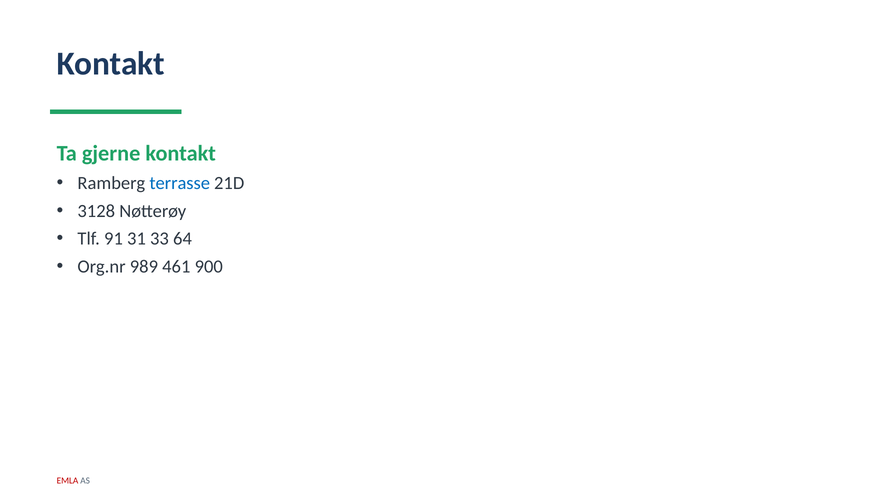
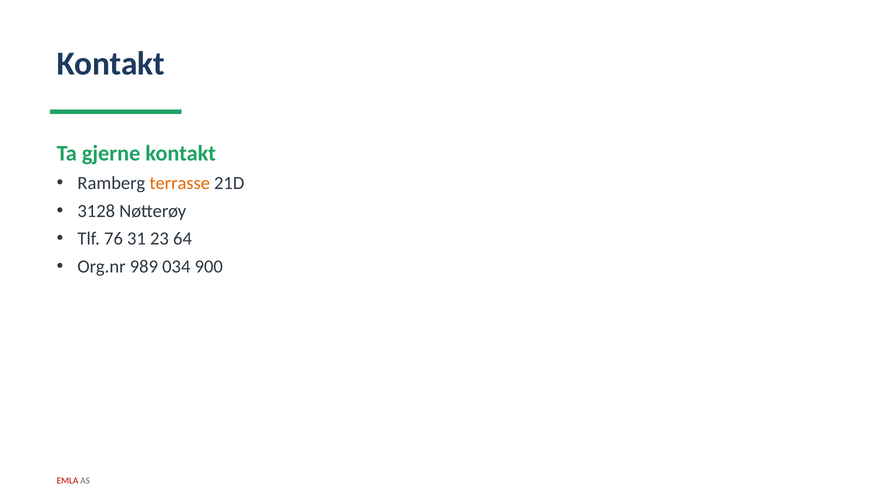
terrasse colour: blue -> orange
91: 91 -> 76
33: 33 -> 23
461: 461 -> 034
